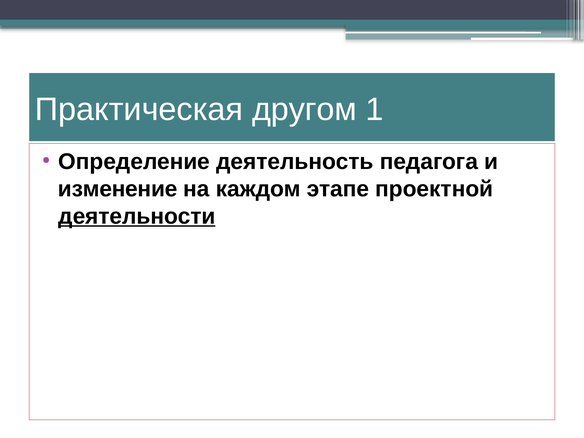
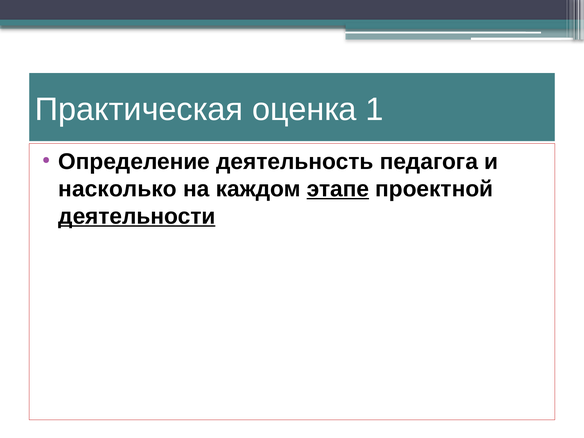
другом: другом -> оценка
изменение: изменение -> насколько
этапе underline: none -> present
